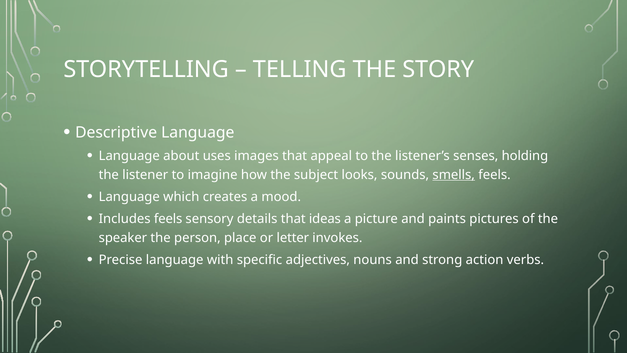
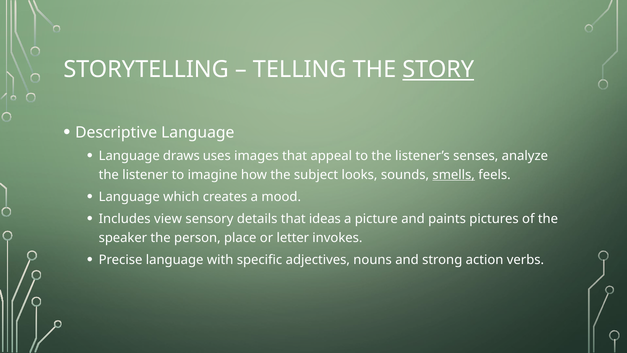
STORY underline: none -> present
about: about -> draws
holding: holding -> analyze
Includes feels: feels -> view
